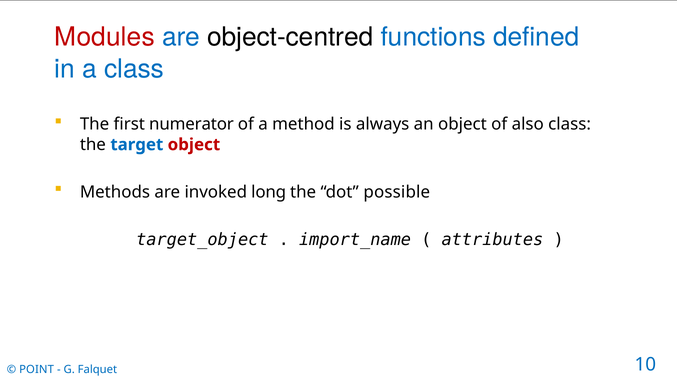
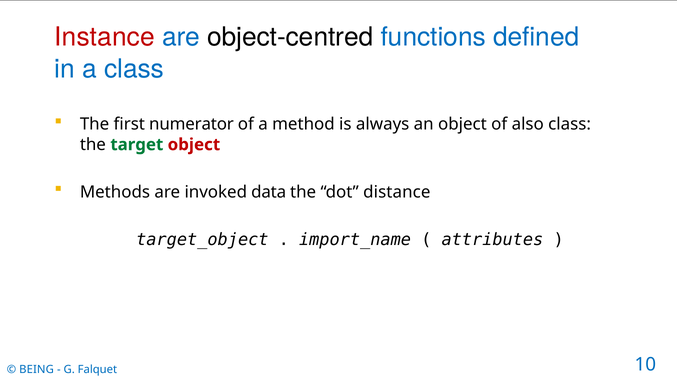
Modules: Modules -> Instance
target colour: blue -> green
long: long -> data
possible: possible -> distance
POINT: POINT -> BEING
